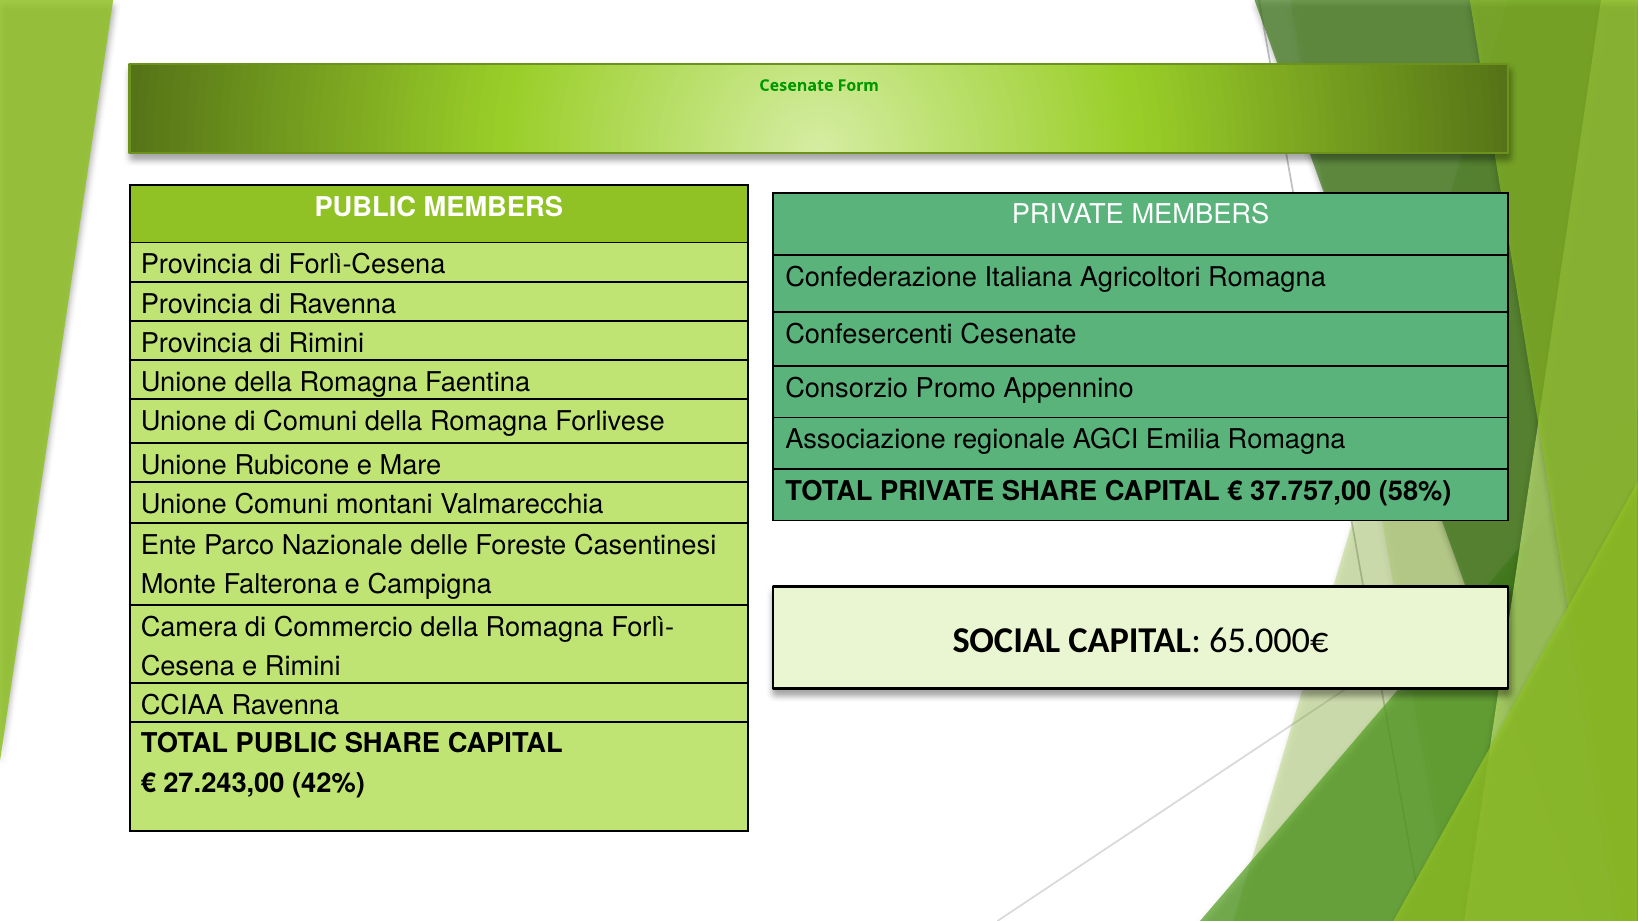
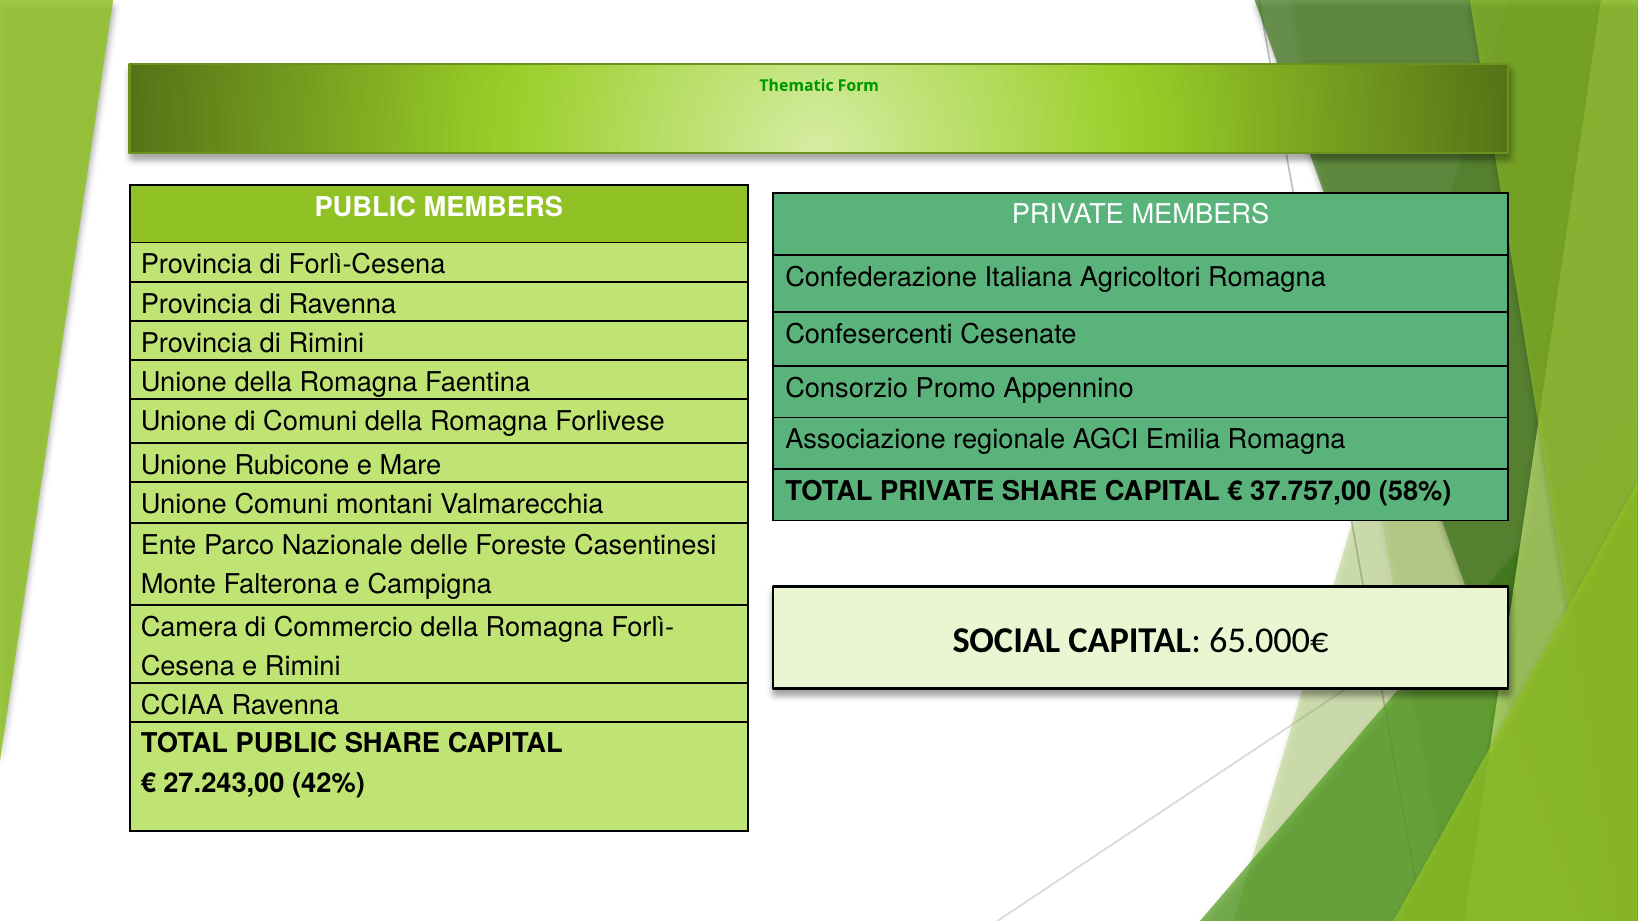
Cesenate at (796, 86): Cesenate -> Thematic
